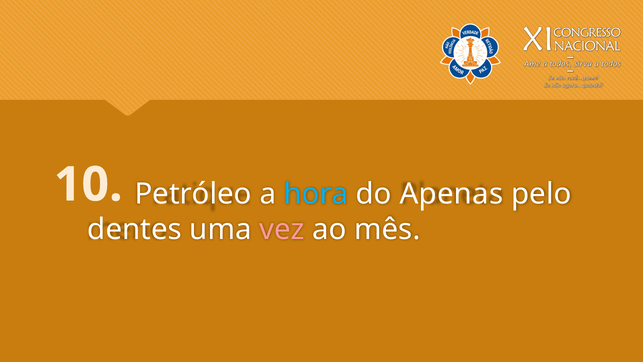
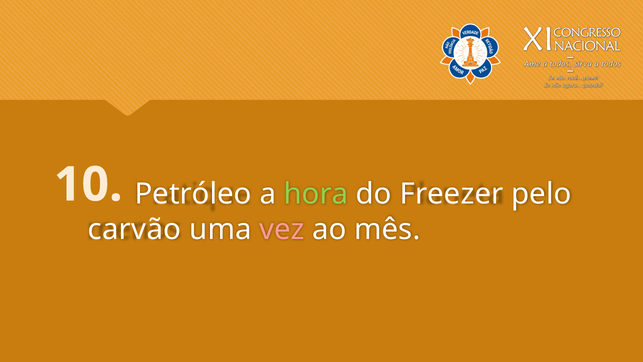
hora colour: light blue -> light green
Apenas: Apenas -> Freezer
dentes: dentes -> carvão
